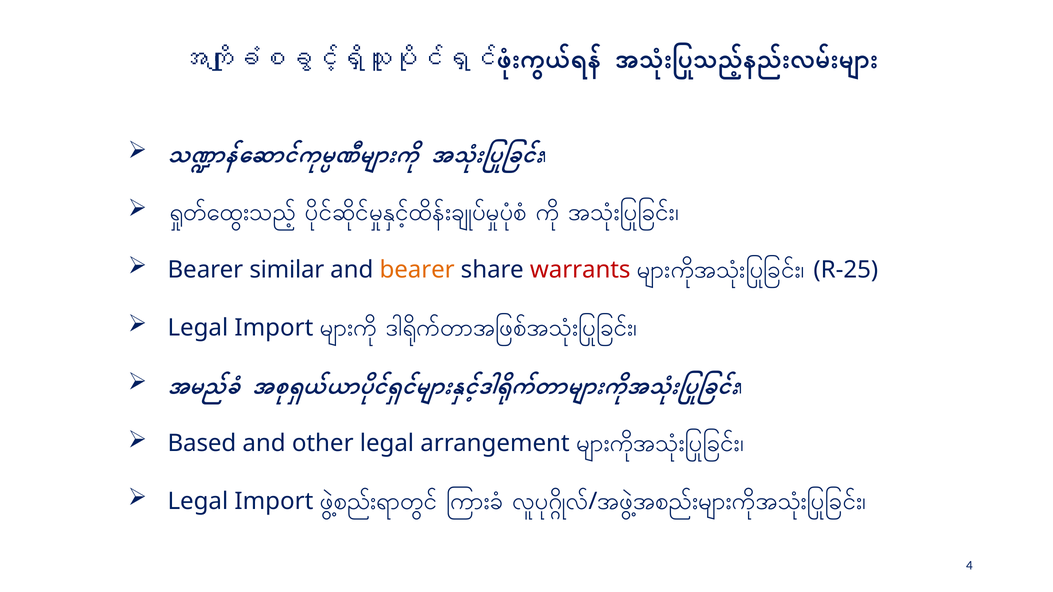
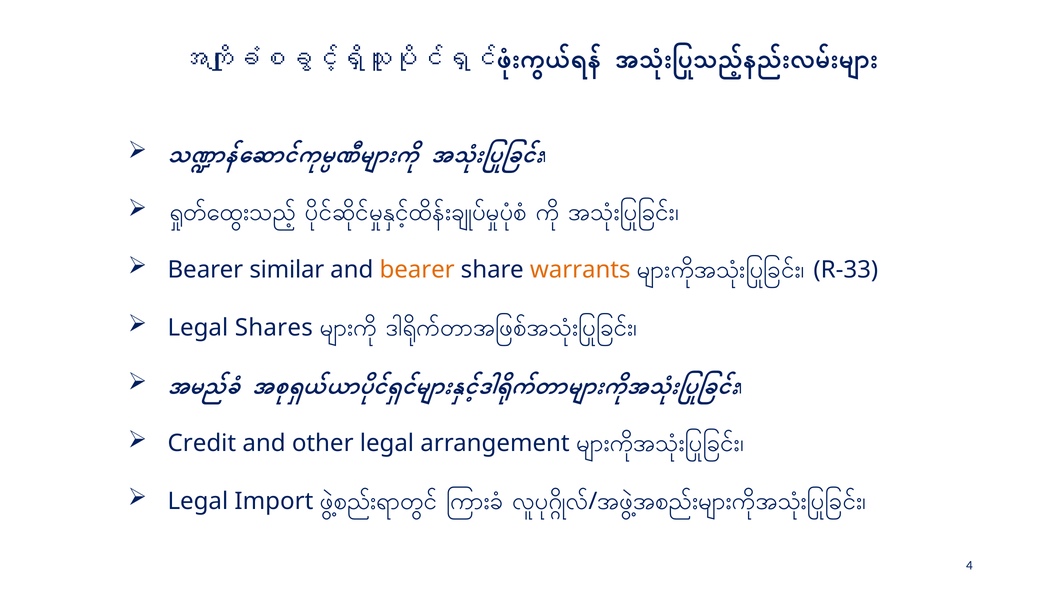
warrants colour: red -> orange
R-25: R-25 -> R-33
Import at (274, 328): Import -> Shares
Based: Based -> Credit
